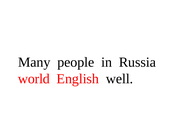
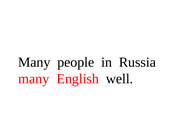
world at (34, 79): world -> many
